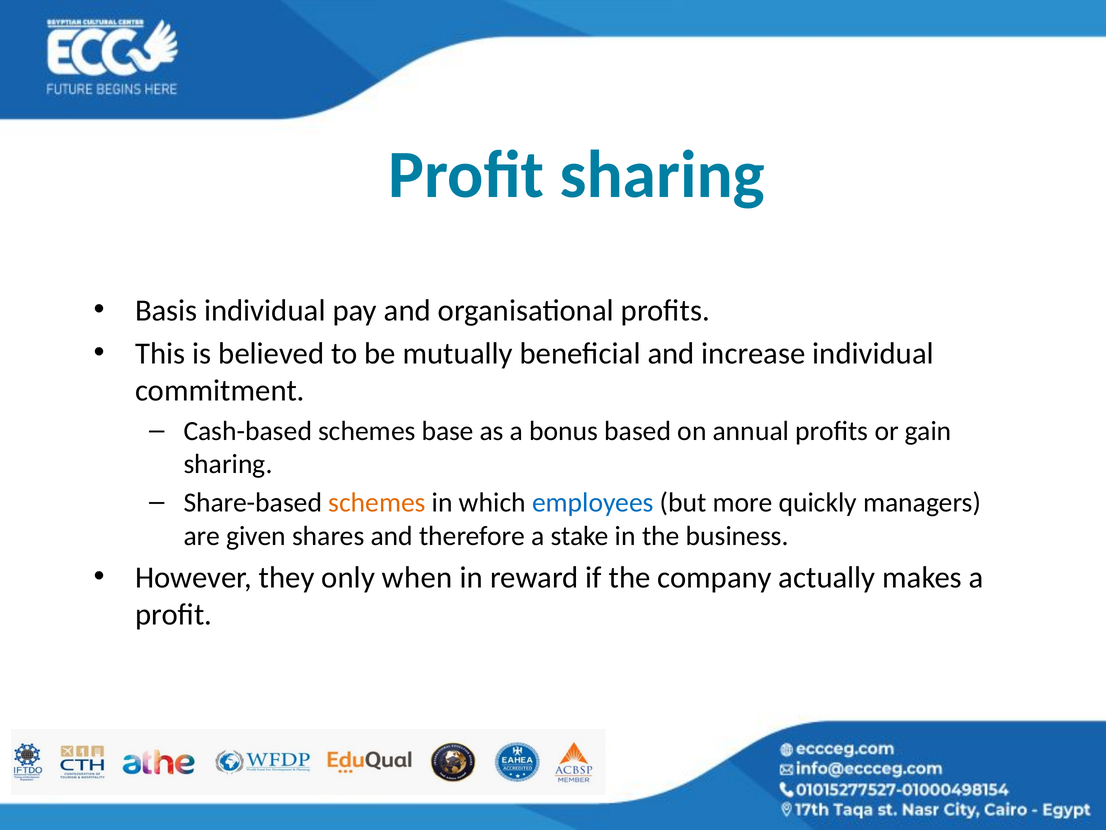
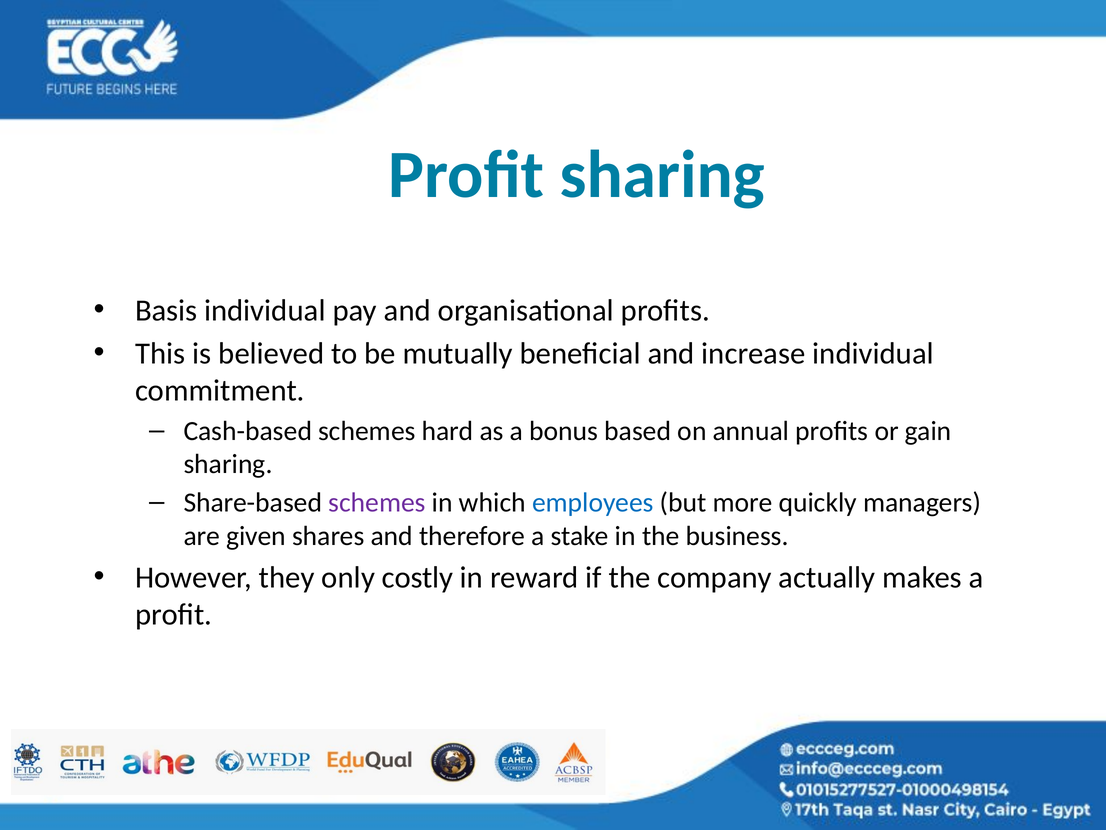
base: base -> hard
schemes at (377, 503) colour: orange -> purple
when: when -> costly
